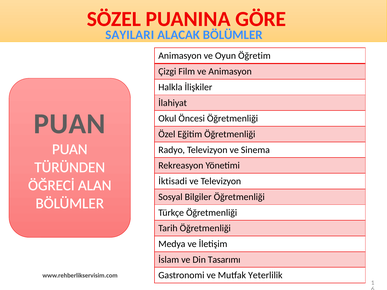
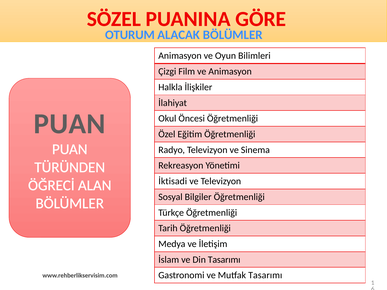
SAYILARI: SAYILARI -> OTURUM
Öğretim: Öğretim -> Bilimleri
Mutfak Yeterlilik: Yeterlilik -> Tasarımı
